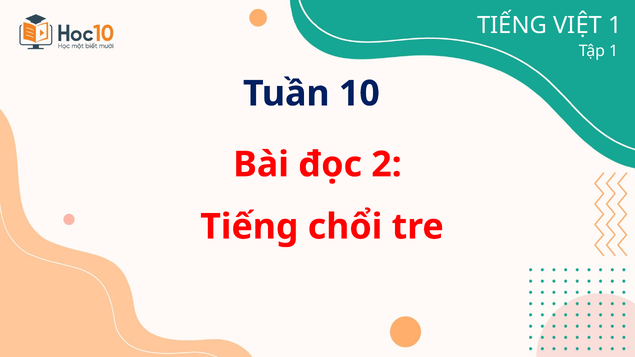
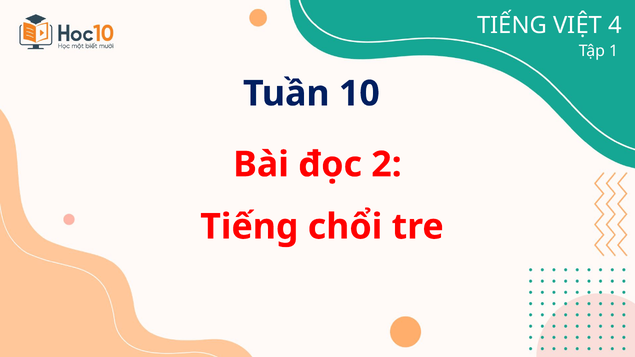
VIỆT 1: 1 -> 4
